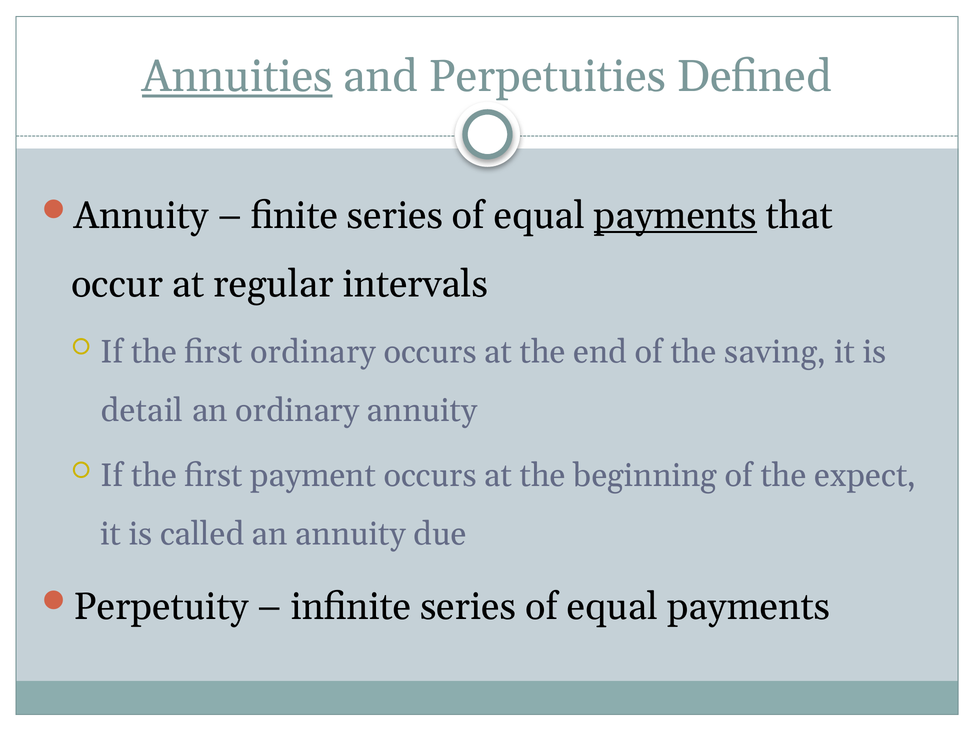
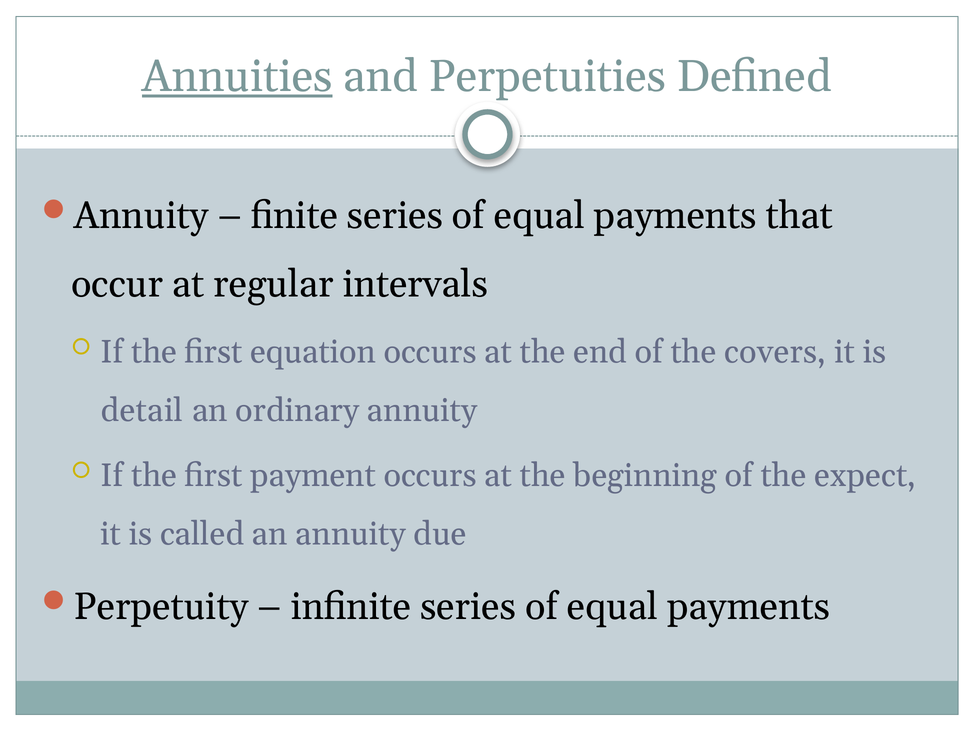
payments at (675, 216) underline: present -> none
first ordinary: ordinary -> equation
saving: saving -> covers
